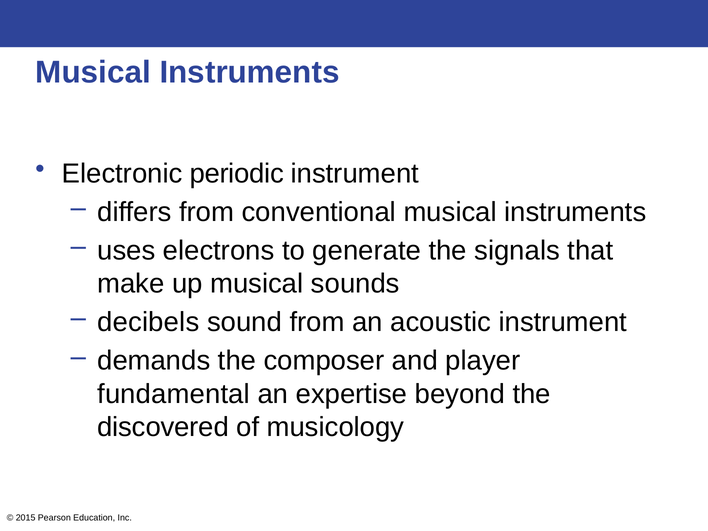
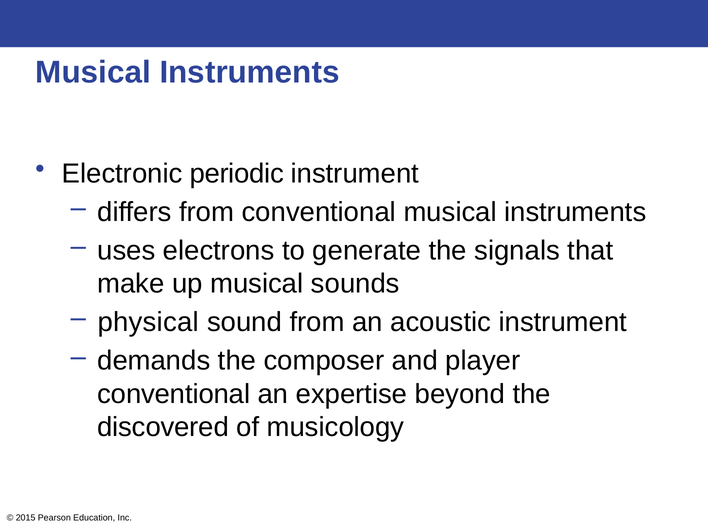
decibels: decibels -> physical
fundamental at (174, 394): fundamental -> conventional
